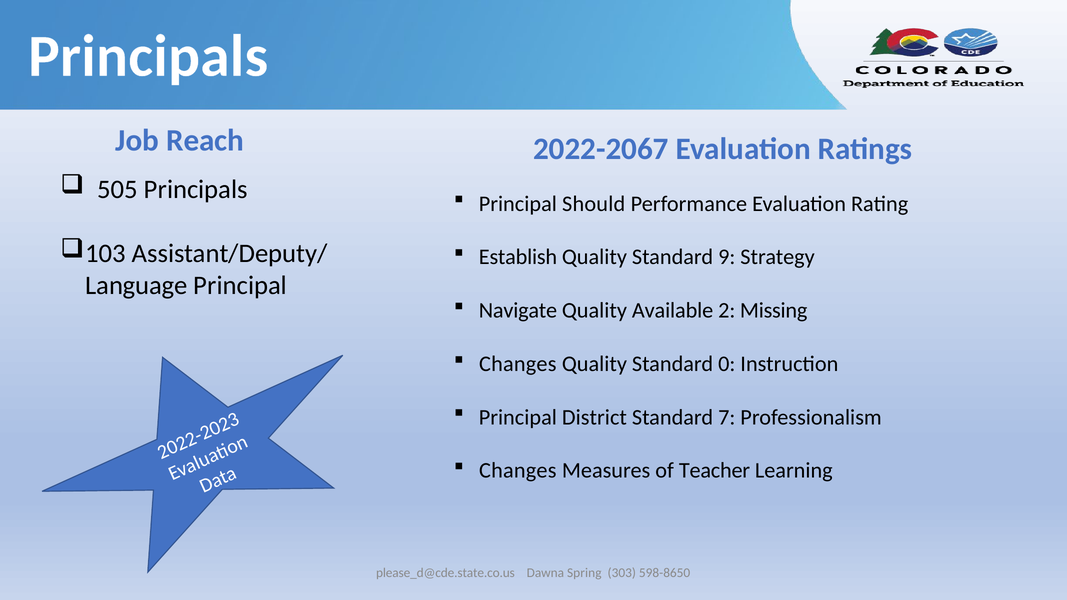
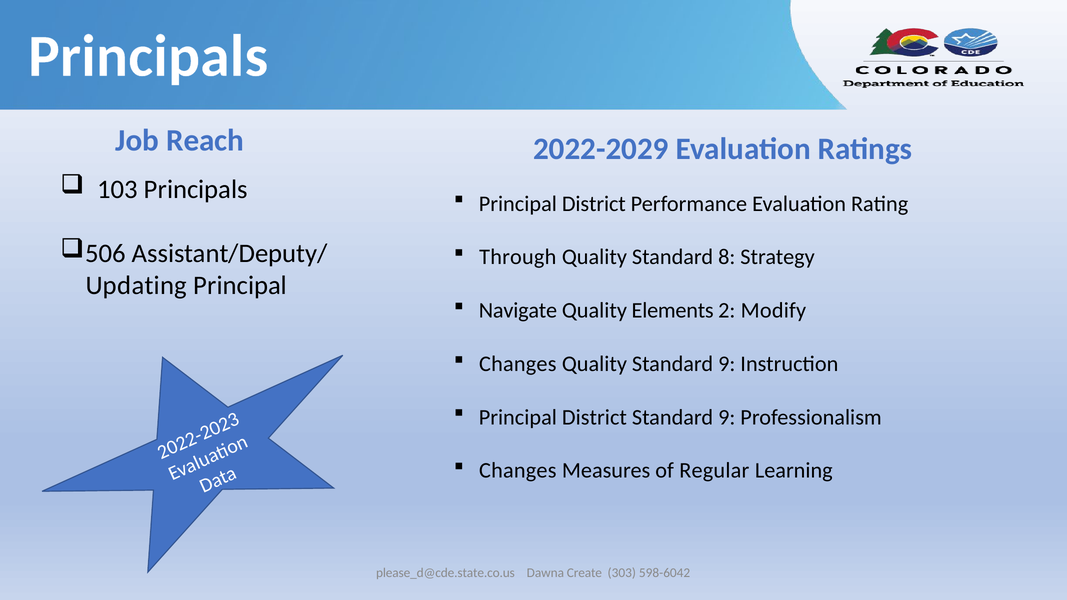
2022-2067: 2022-2067 -> 2022-2029
505: 505 -> 103
Should at (594, 204): Should -> District
103: 103 -> 506
Establish: Establish -> Through
9: 9 -> 8
Language: Language -> Updating
Available: Available -> Elements
Missing: Missing -> Modify
Quality Standard 0: 0 -> 9
7 at (727, 417): 7 -> 9
Teacher: Teacher -> Regular
Spring: Spring -> Create
598-8650: 598-8650 -> 598-6042
